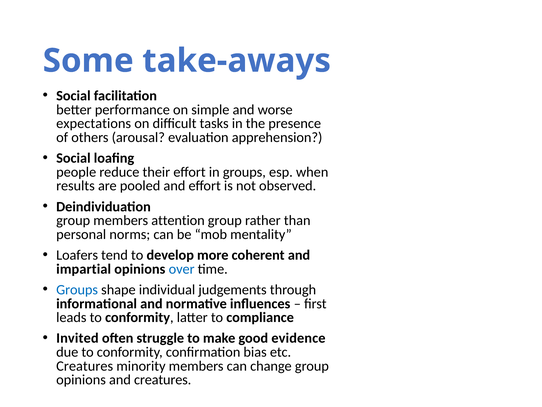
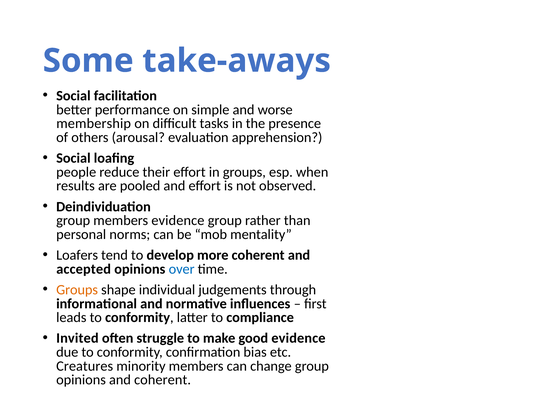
expectations: expectations -> membership
members attention: attention -> evidence
impartial: impartial -> accepted
Groups at (77, 289) colour: blue -> orange
and creatures: creatures -> coherent
